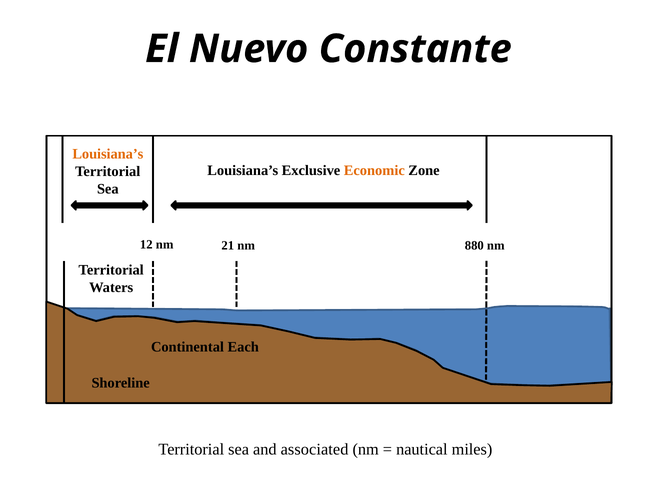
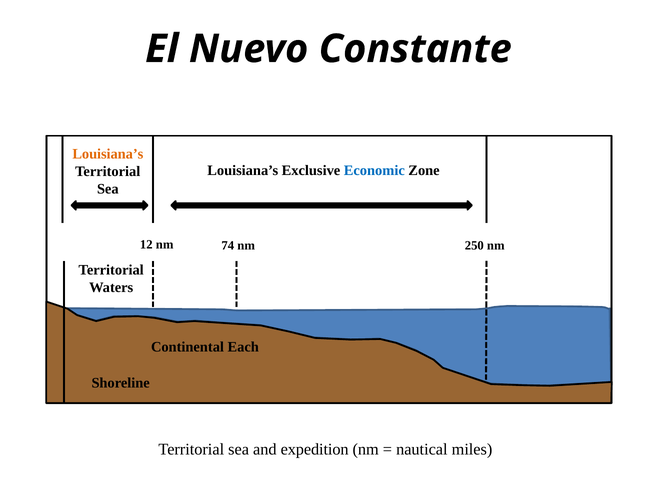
Economic colour: orange -> blue
21: 21 -> 74
880: 880 -> 250
associated: associated -> expedition
